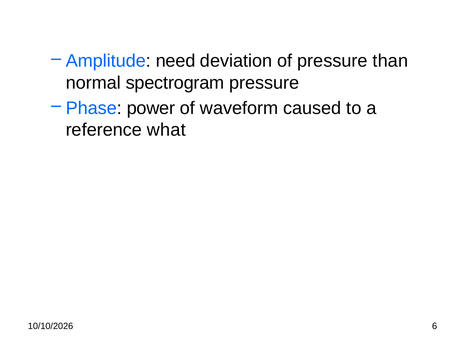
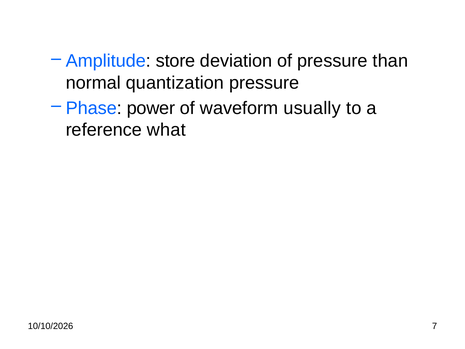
need: need -> store
spectrogram: spectrogram -> quantization
caused: caused -> usually
6: 6 -> 7
